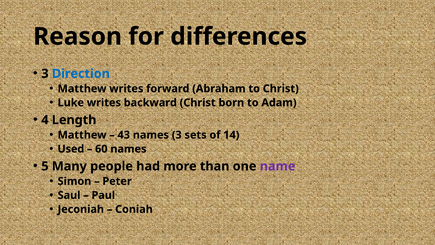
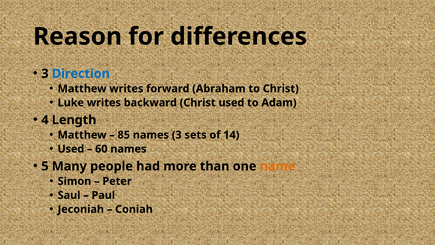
Christ born: born -> used
43: 43 -> 85
name colour: purple -> orange
